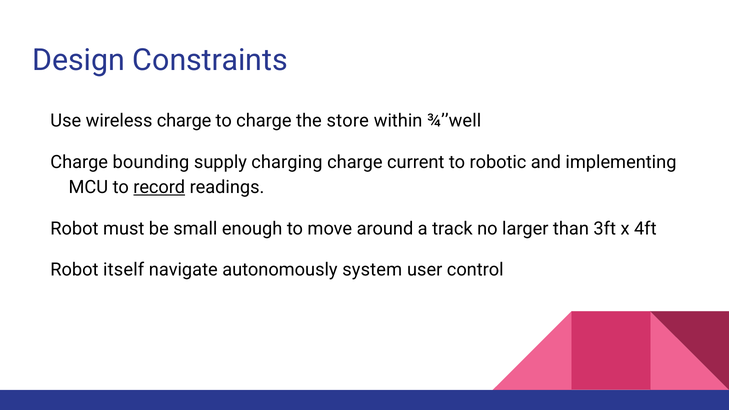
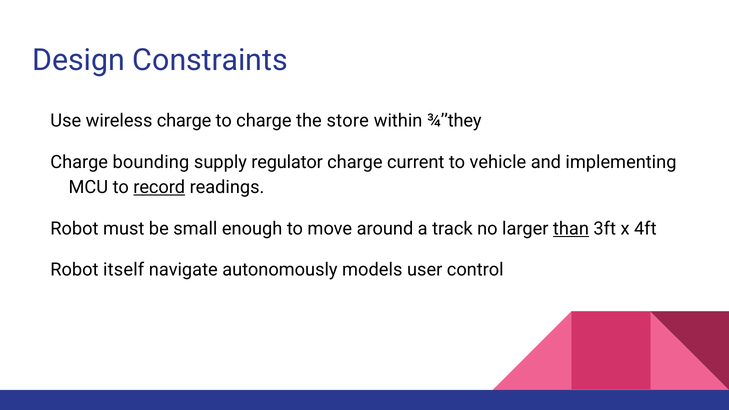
¾’’well: ¾’’well -> ¾’’they
charging: charging -> regulator
robotic: robotic -> vehicle
than underline: none -> present
system: system -> models
